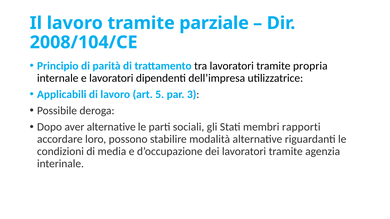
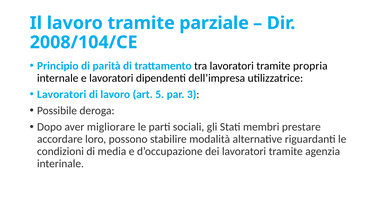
Applicabili at (62, 95): Applicabili -> Lavoratori
aver alternative: alternative -> migliorare
rapporti: rapporti -> prestare
